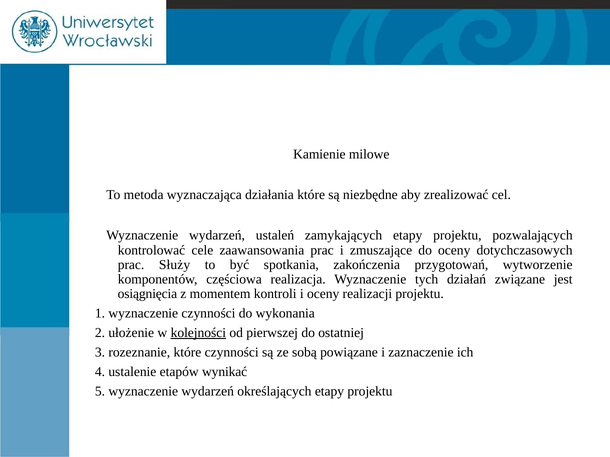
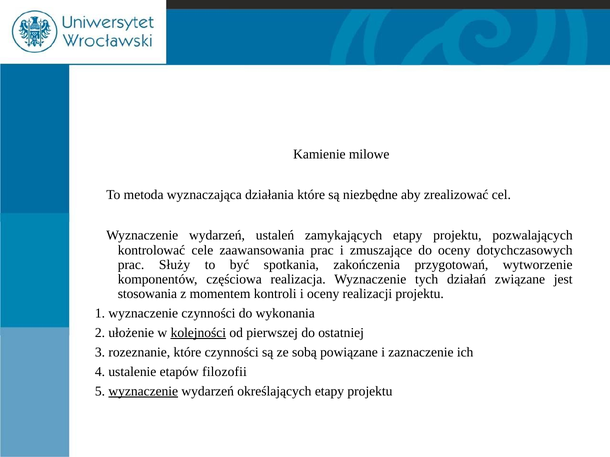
osiągnięcia: osiągnięcia -> stosowania
wynikać: wynikać -> filozofii
wyznaczenie at (143, 392) underline: none -> present
